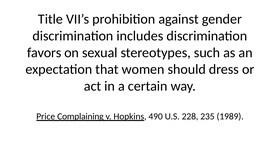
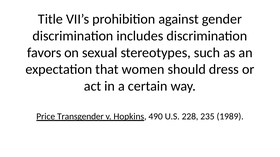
Complaining: Complaining -> Transgender
